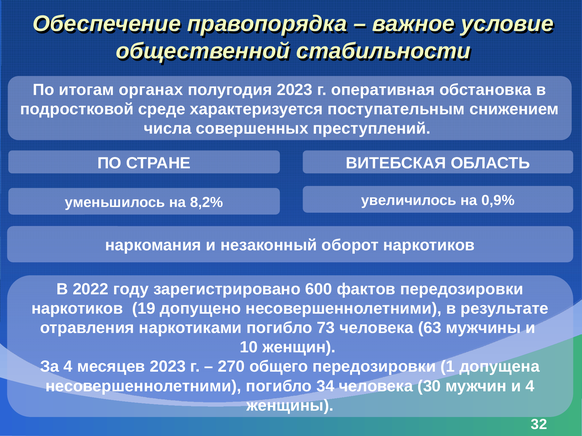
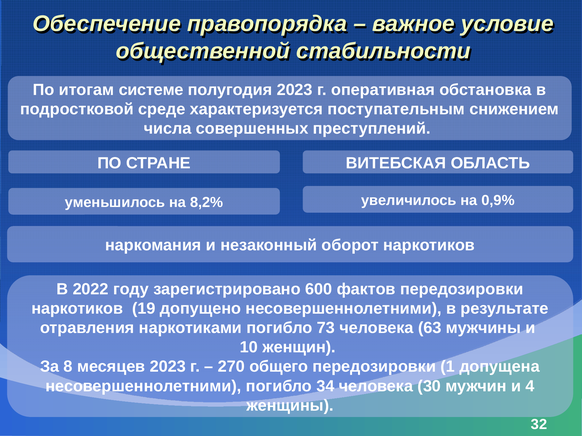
органах: органах -> системе
За 4: 4 -> 8
